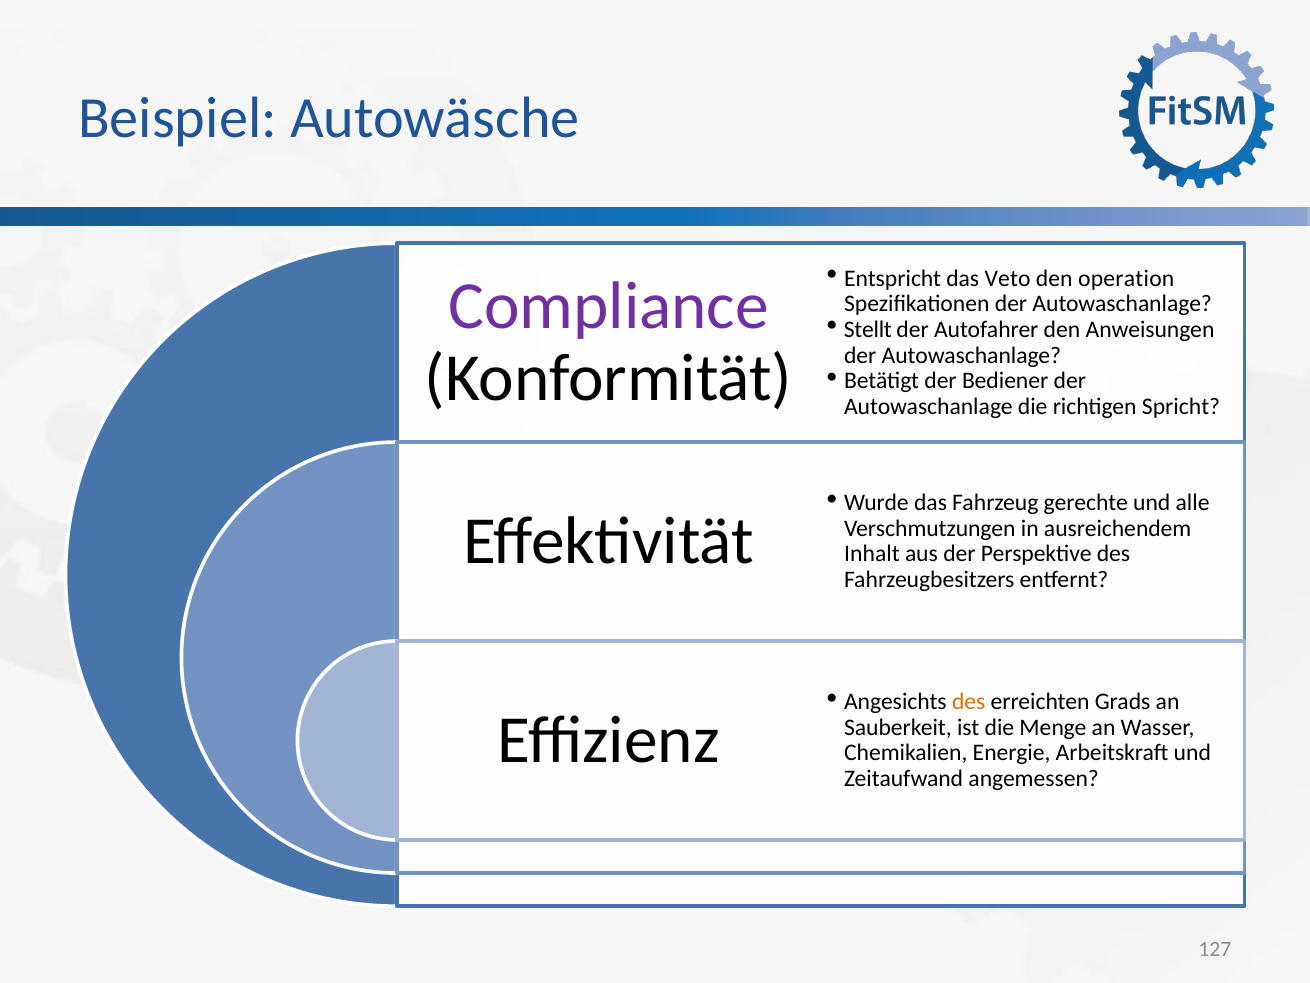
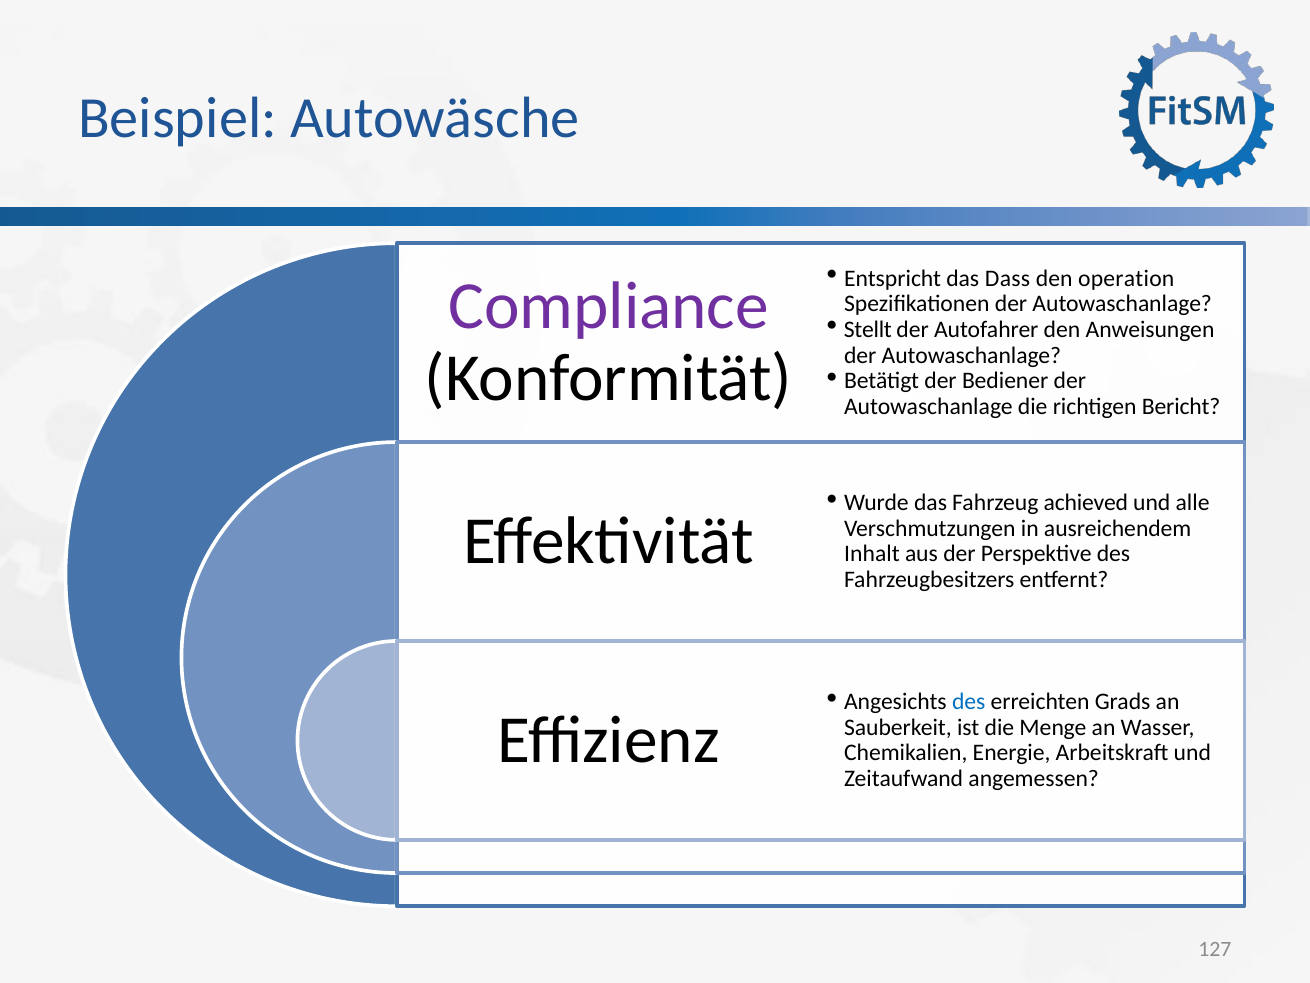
Veto: Veto -> Dass
Spricht: Spricht -> Bericht
gerechte: gerechte -> achieved
des at (969, 702) colour: orange -> blue
